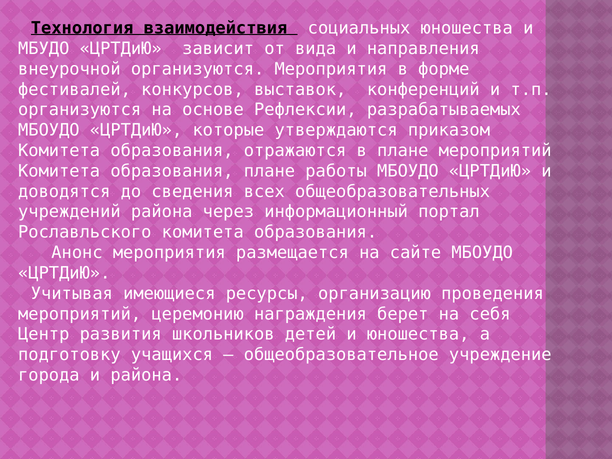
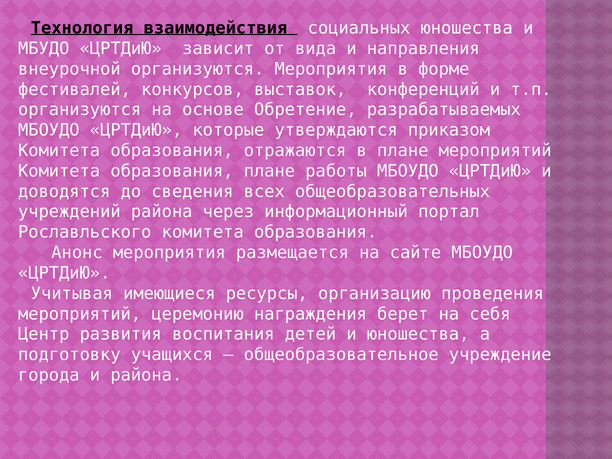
Рефлексии: Рефлексии -> Обретение
школьников: школьников -> воспитания
